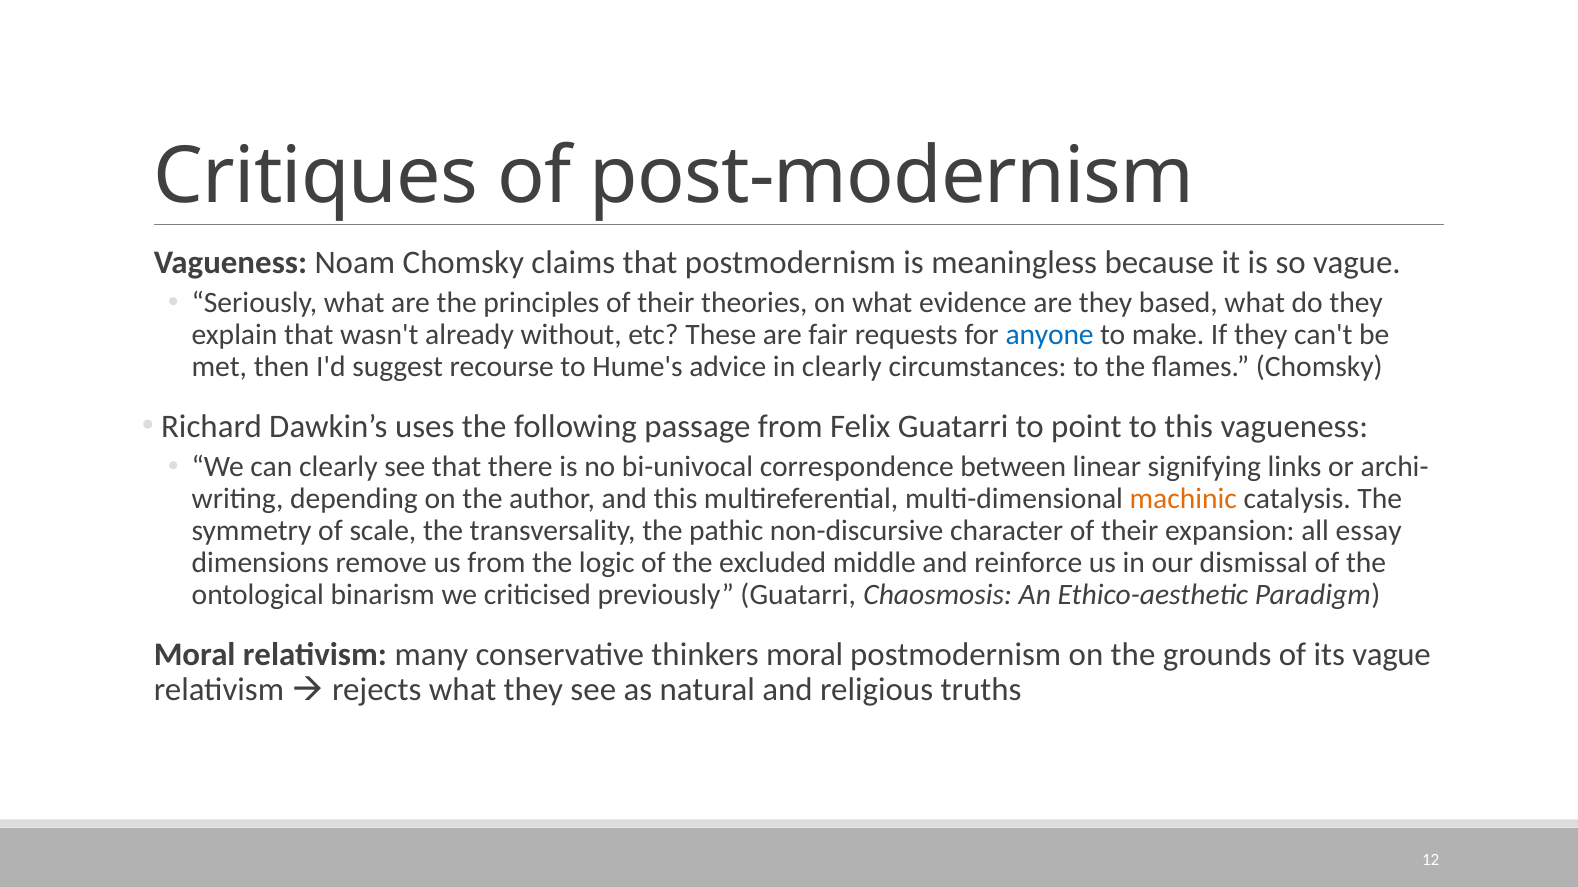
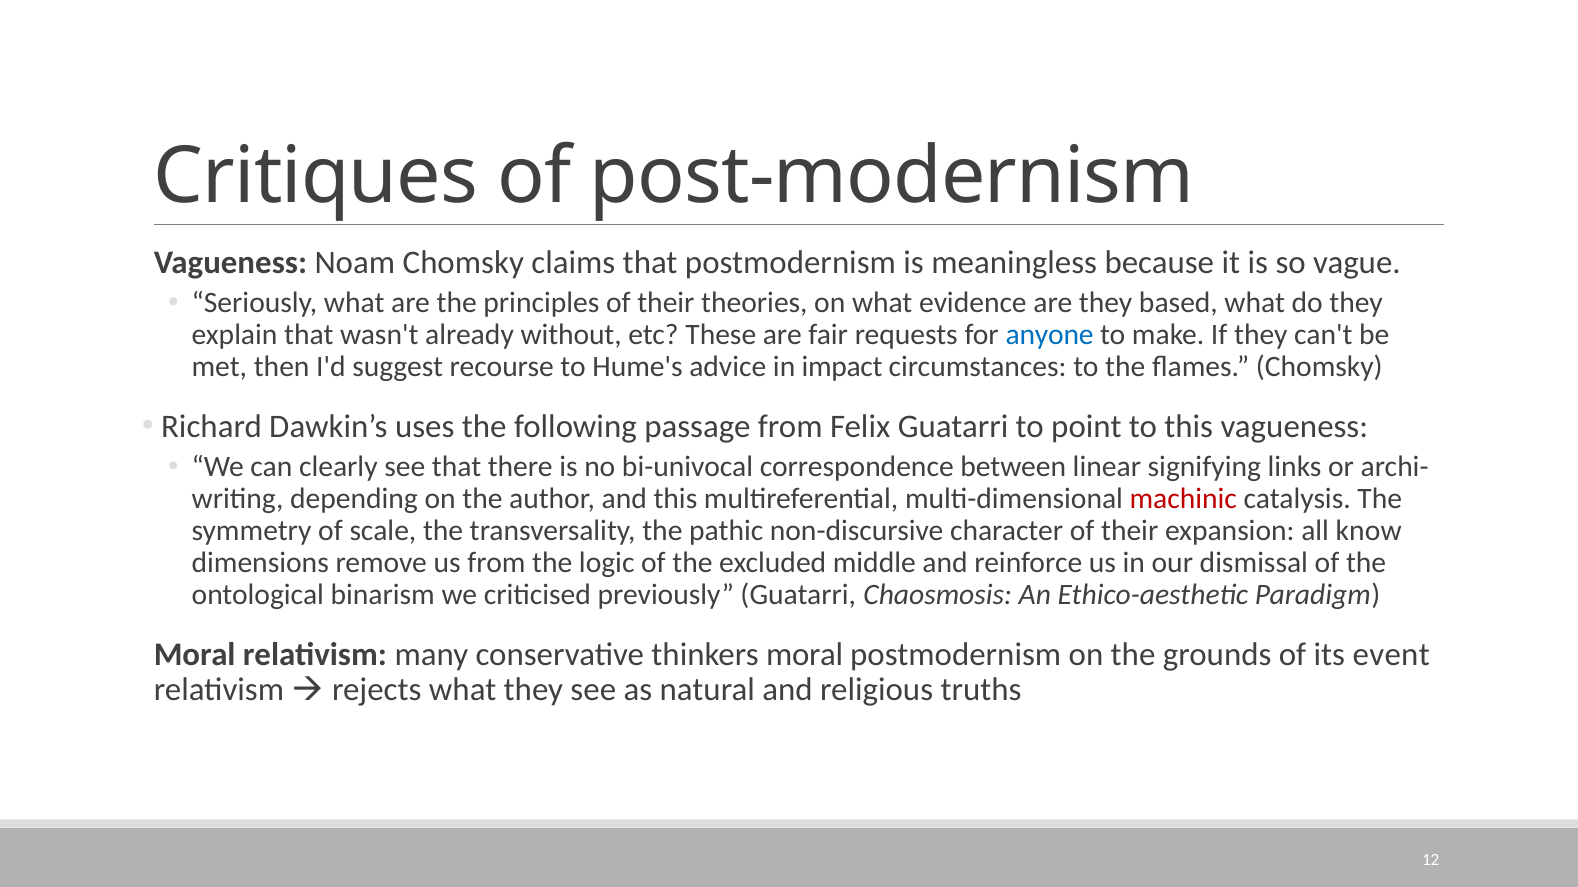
in clearly: clearly -> impact
machinic colour: orange -> red
essay: essay -> know
its vague: vague -> event
